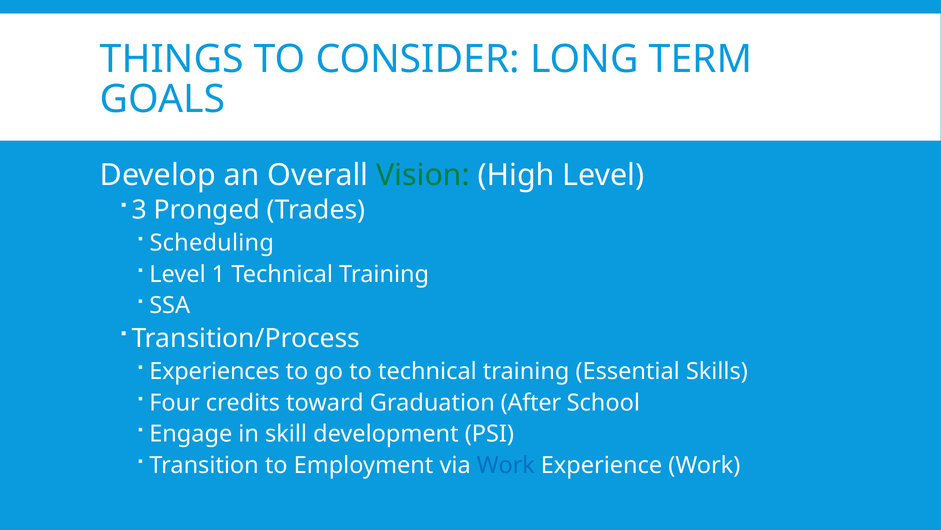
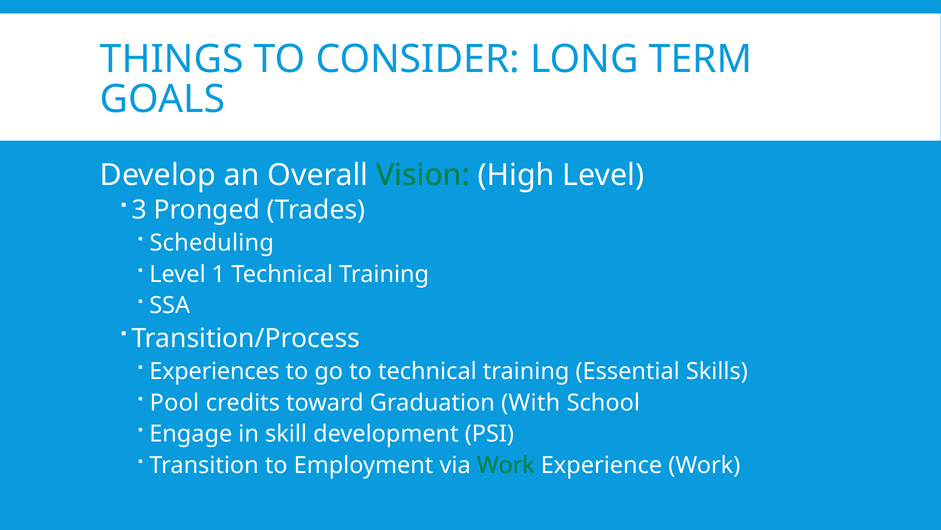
Four: Four -> Pool
After: After -> With
Work at (506, 465) colour: blue -> green
